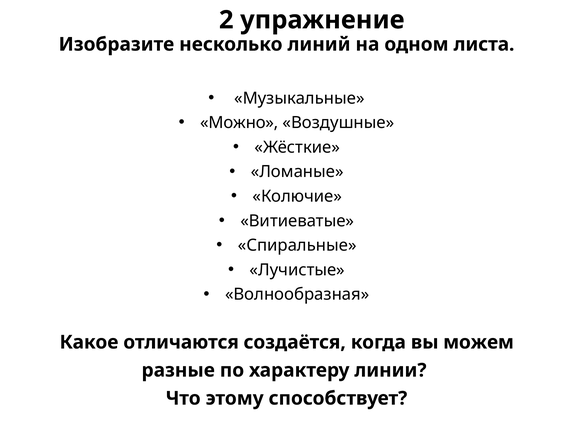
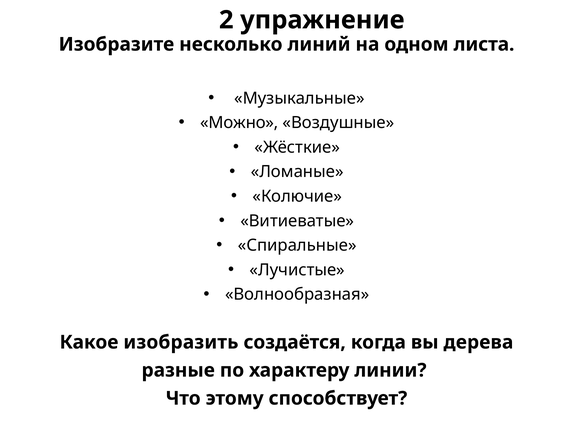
отличаются: отличаются -> изобразить
можем: можем -> дерева
